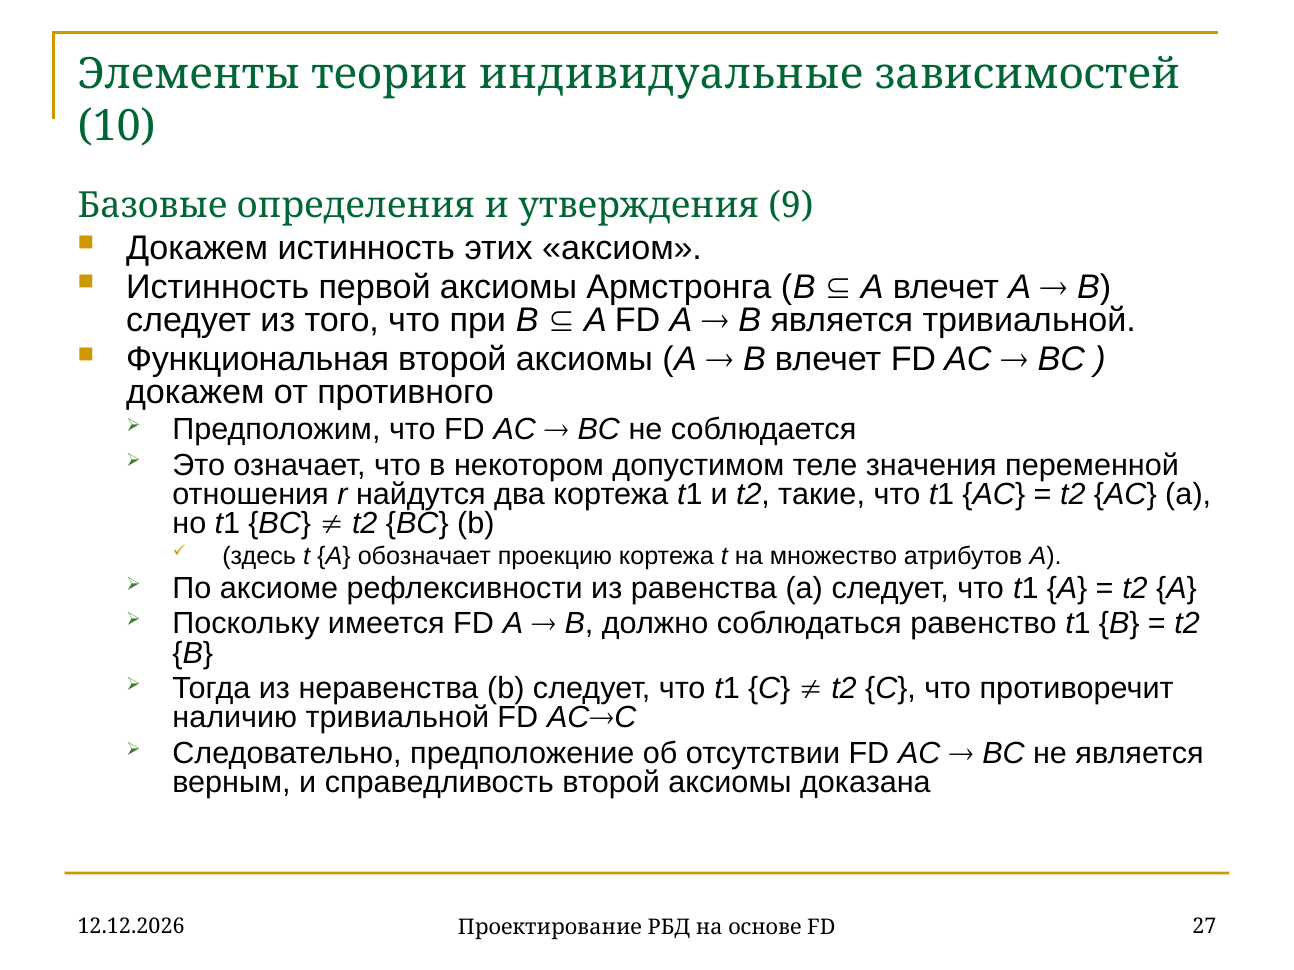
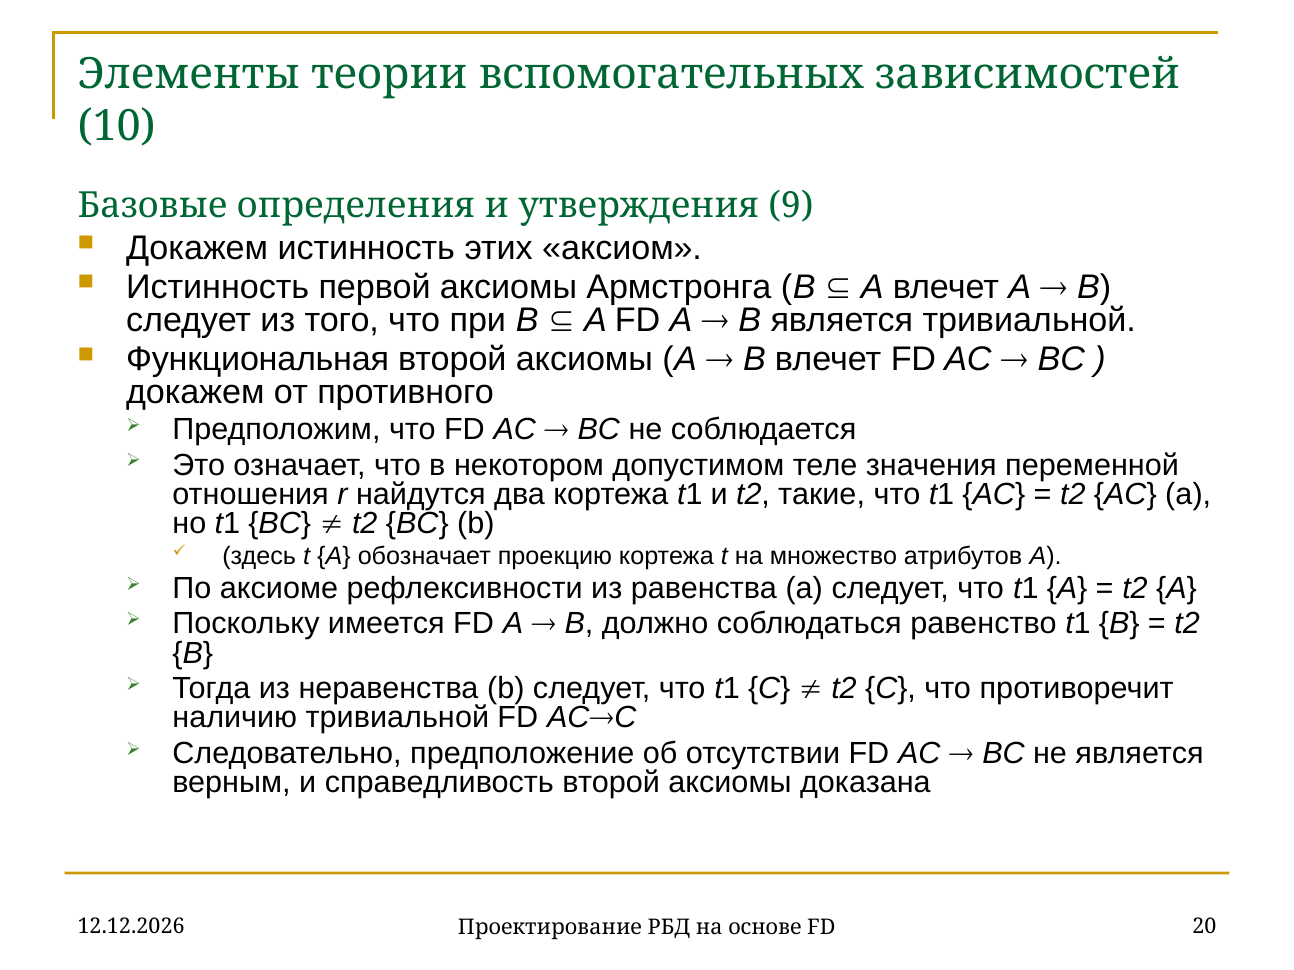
индивидуальные: индивидуальные -> вспомогательных
27: 27 -> 20
